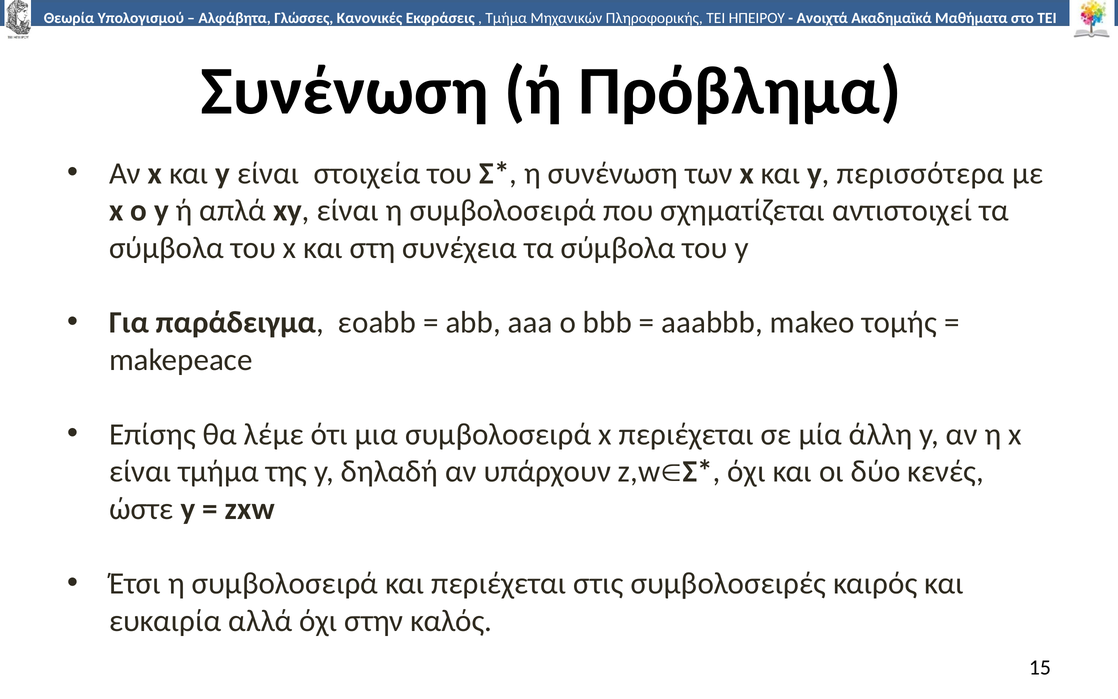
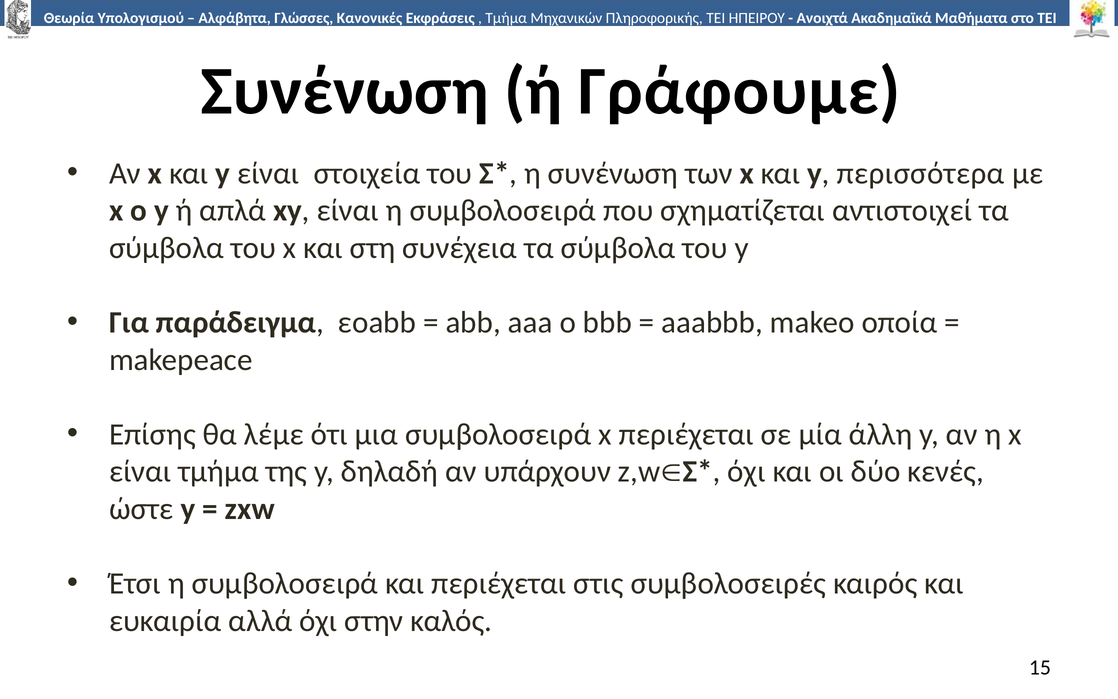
Πρόβλημα: Πρόβλημα -> Γράφουμε
τομής: τομής -> οποία
